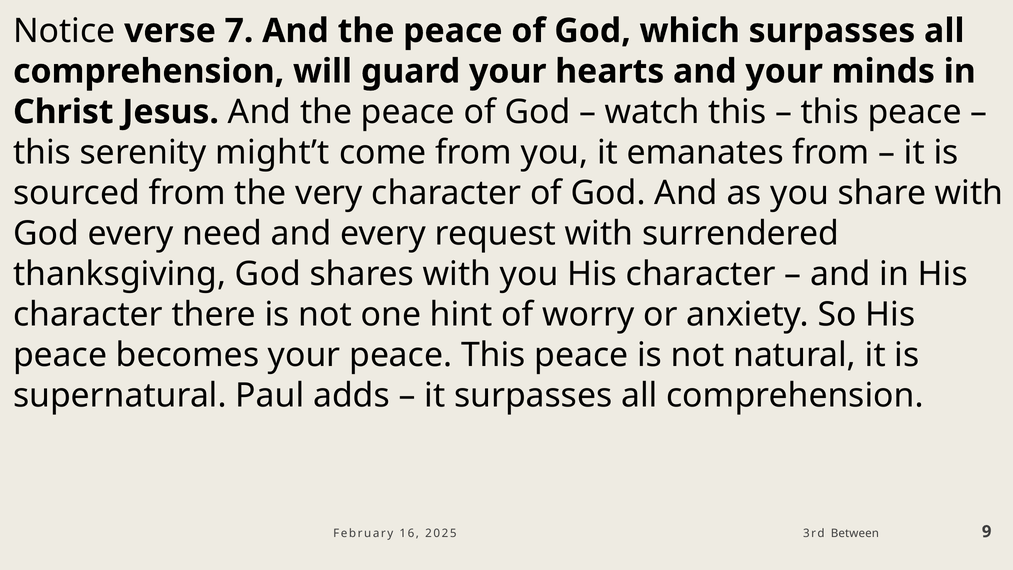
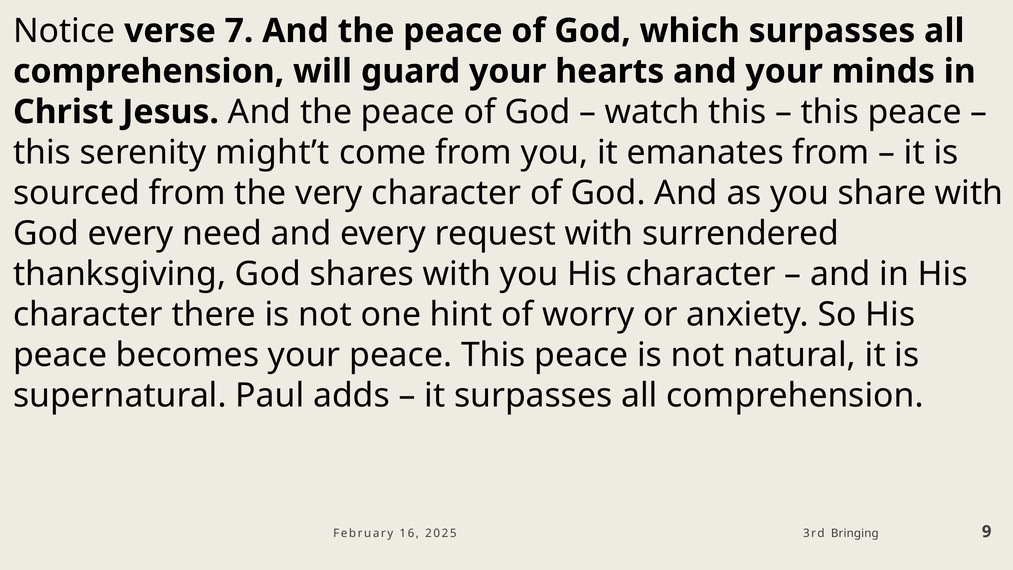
Between: Between -> Bringing
